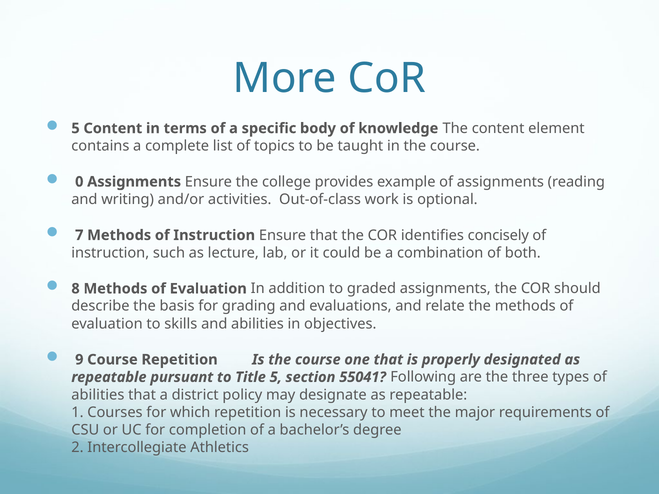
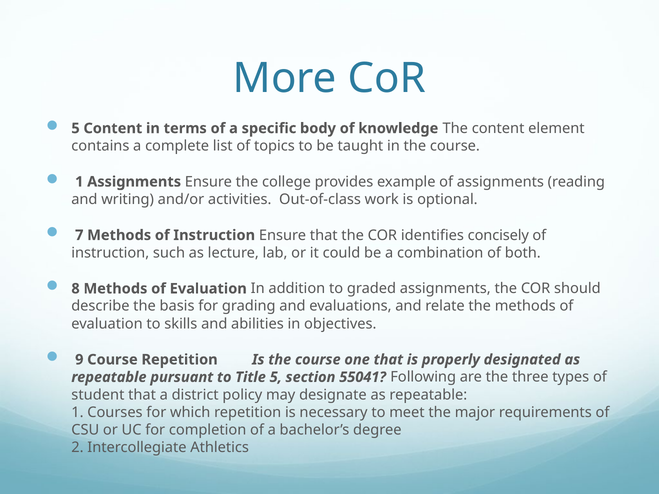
0 at (79, 182): 0 -> 1
abilities at (98, 395): abilities -> student
